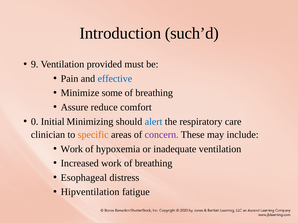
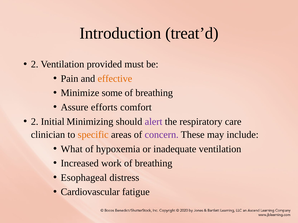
such’d: such’d -> treat’d
9 at (35, 64): 9 -> 2
effective colour: blue -> orange
reduce: reduce -> efforts
0 at (35, 122): 0 -> 2
alert colour: blue -> purple
Work at (72, 149): Work -> What
Hipventilation: Hipventilation -> Cardiovascular
